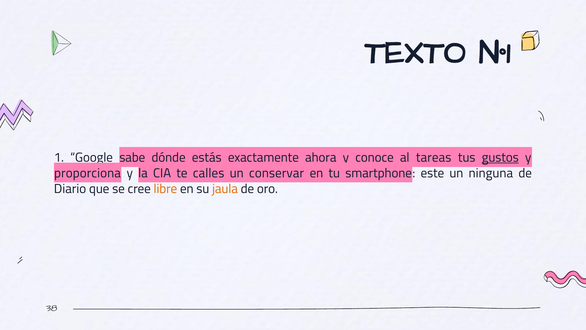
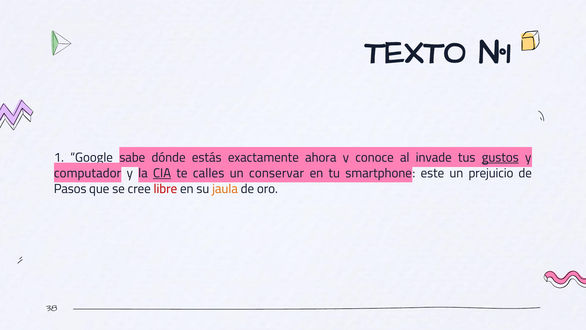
tareas: tareas -> invade
proporciona: proporciona -> computador
CIA underline: none -> present
ninguna: ninguna -> prejuicio
Diario: Diario -> Pasos
libre colour: orange -> red
